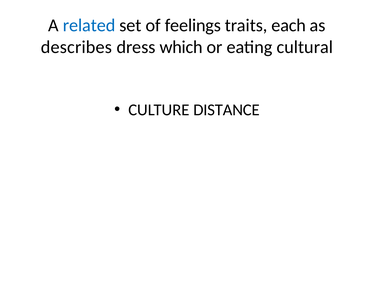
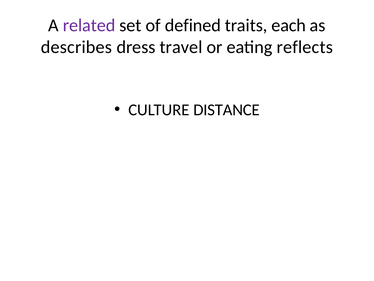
related colour: blue -> purple
feelings: feelings -> defined
which: which -> travel
cultural: cultural -> reflects
